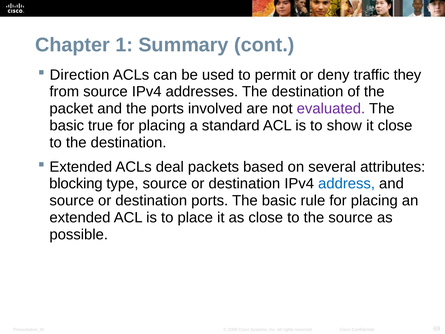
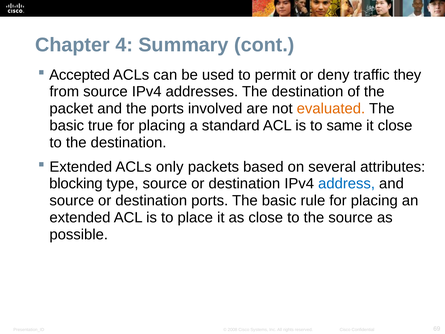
1: 1 -> 4
Direction: Direction -> Accepted
evaluated colour: purple -> orange
show: show -> same
deal: deal -> only
